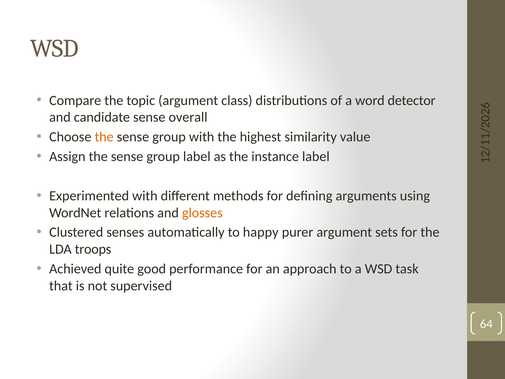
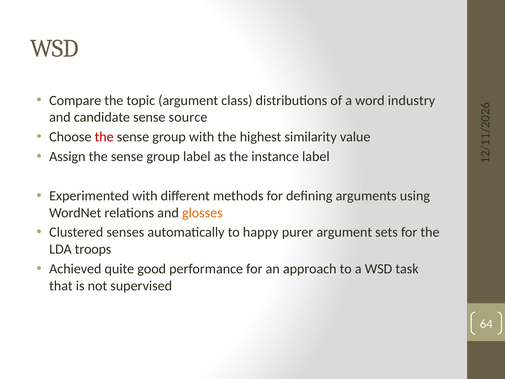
detector: detector -> industry
overall: overall -> source
the at (104, 137) colour: orange -> red
